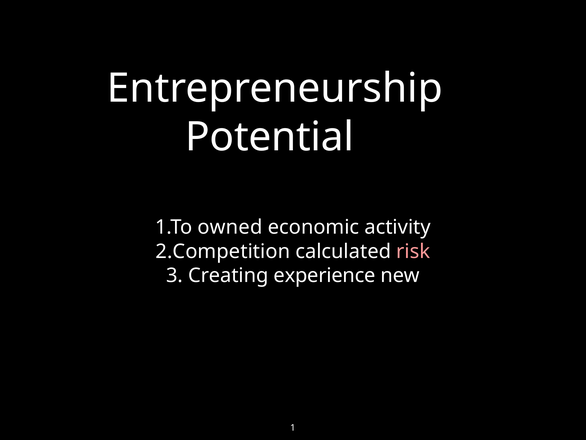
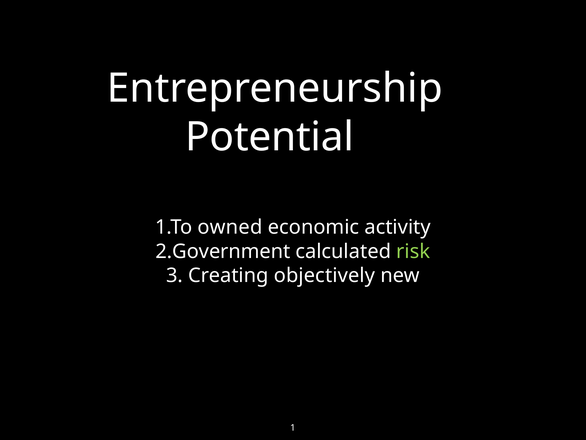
2.Competition: 2.Competition -> 2.Government
risk colour: pink -> light green
experience: experience -> objectively
